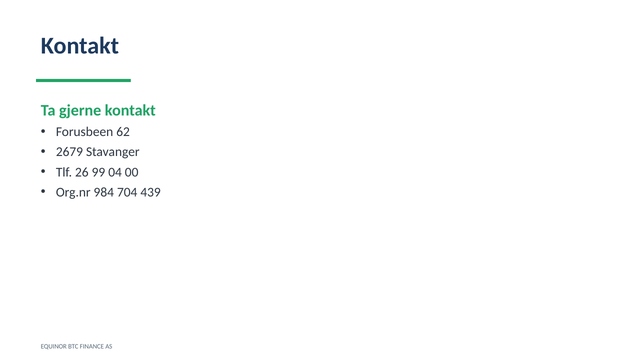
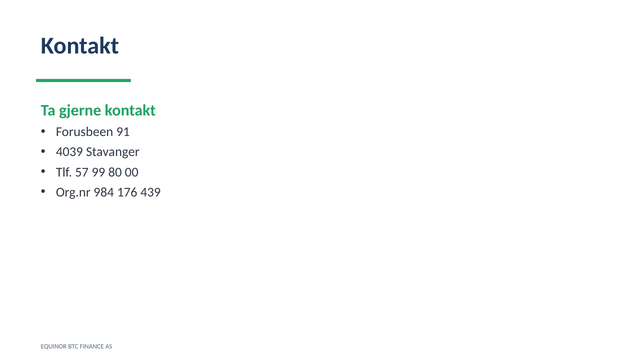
62: 62 -> 91
2679: 2679 -> 4039
26: 26 -> 57
04: 04 -> 80
704: 704 -> 176
